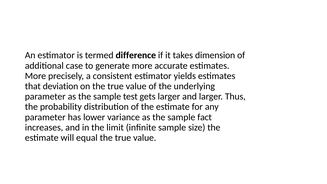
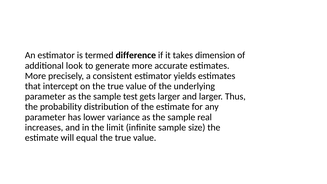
case: case -> look
deviation: deviation -> intercept
fact: fact -> real
